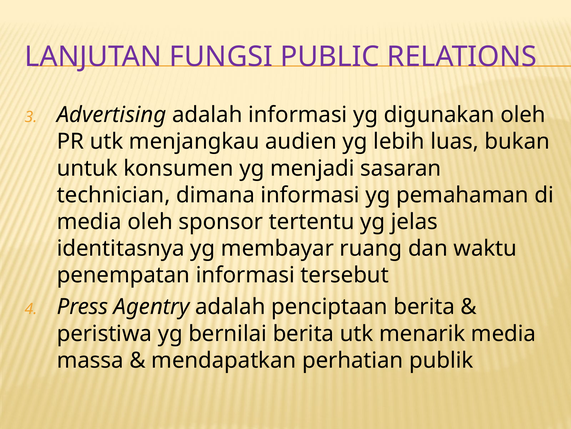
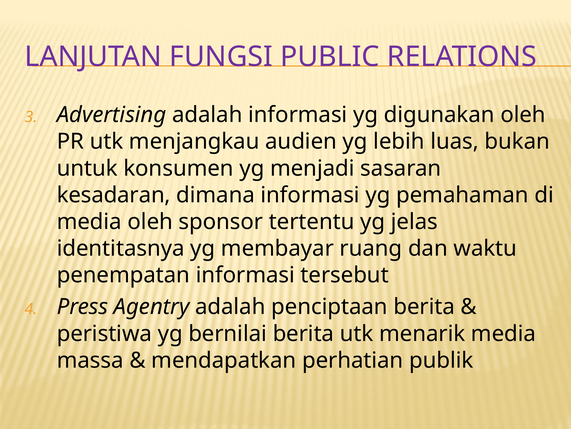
technician: technician -> kesadaran
